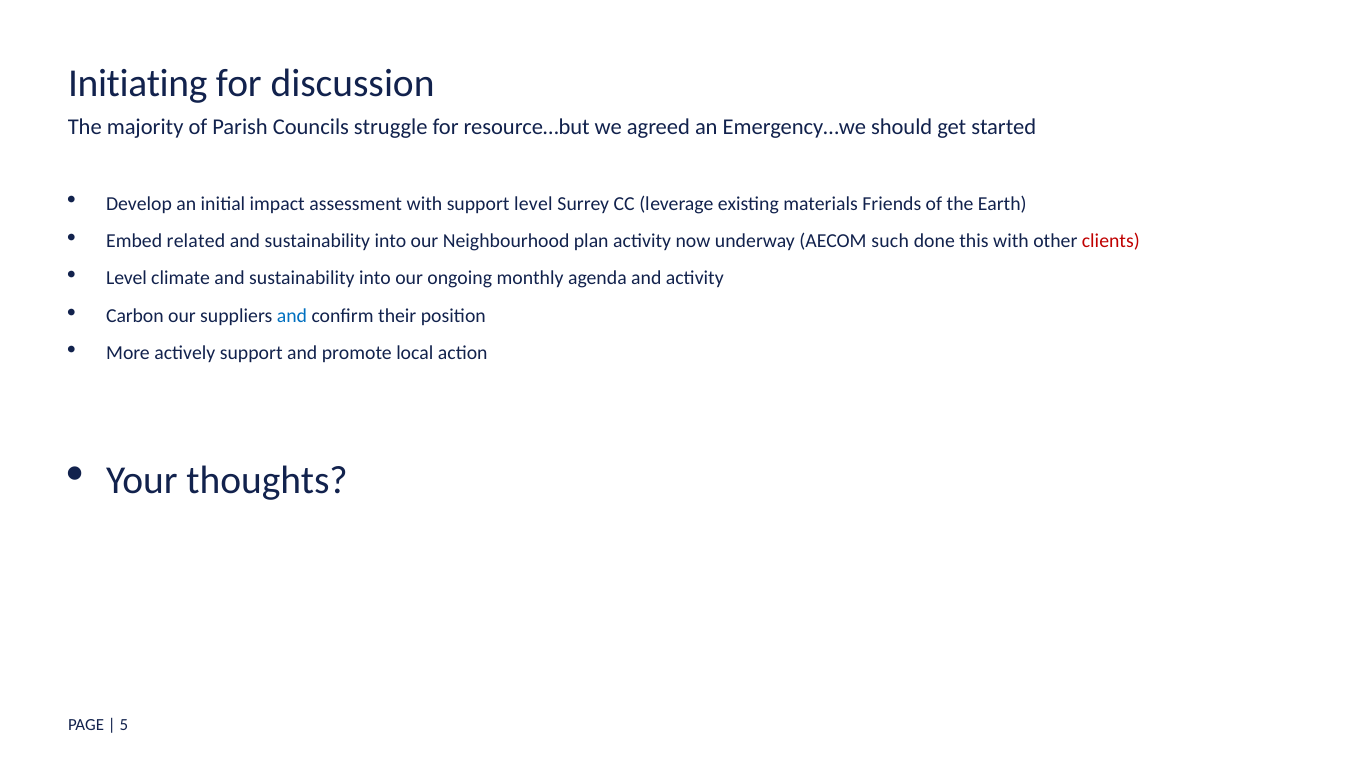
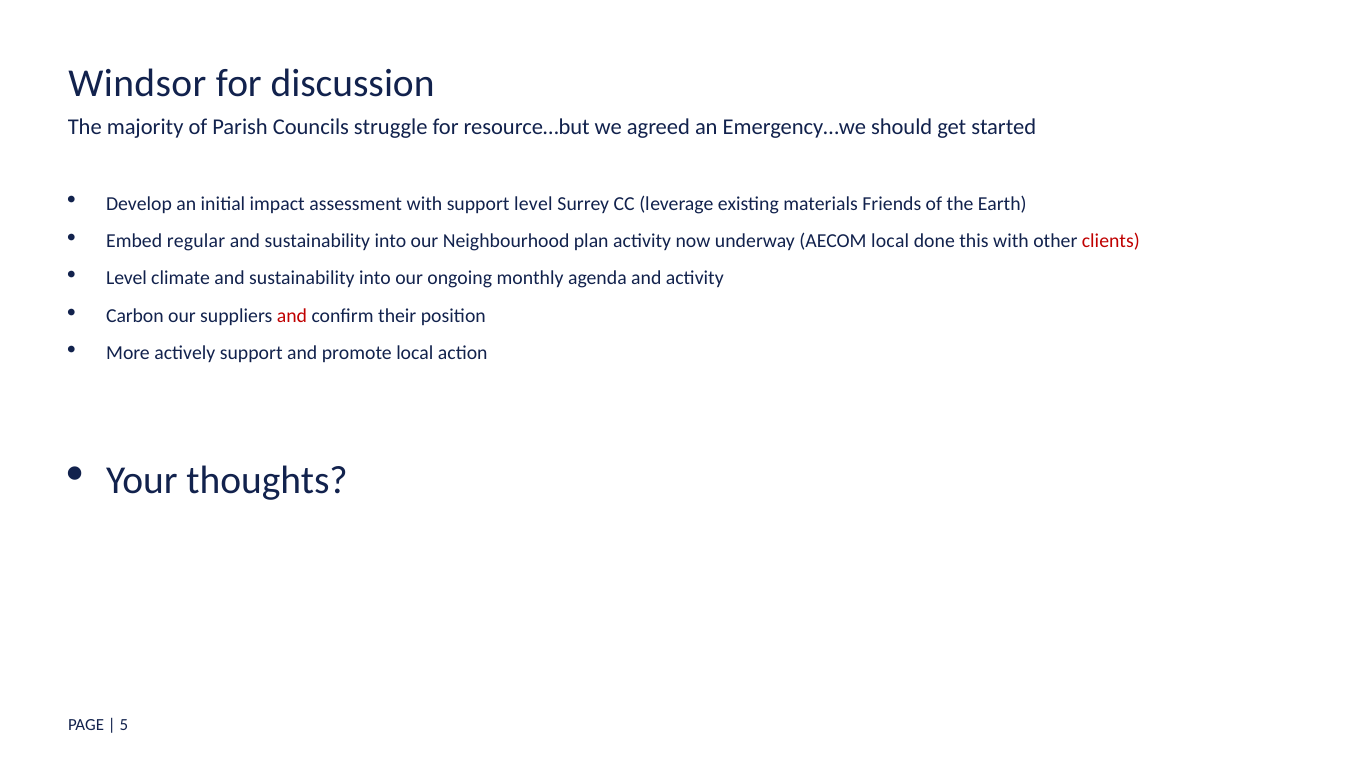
Initiating: Initiating -> Windsor
related: related -> regular
AECOM such: such -> local
and at (292, 316) colour: blue -> red
